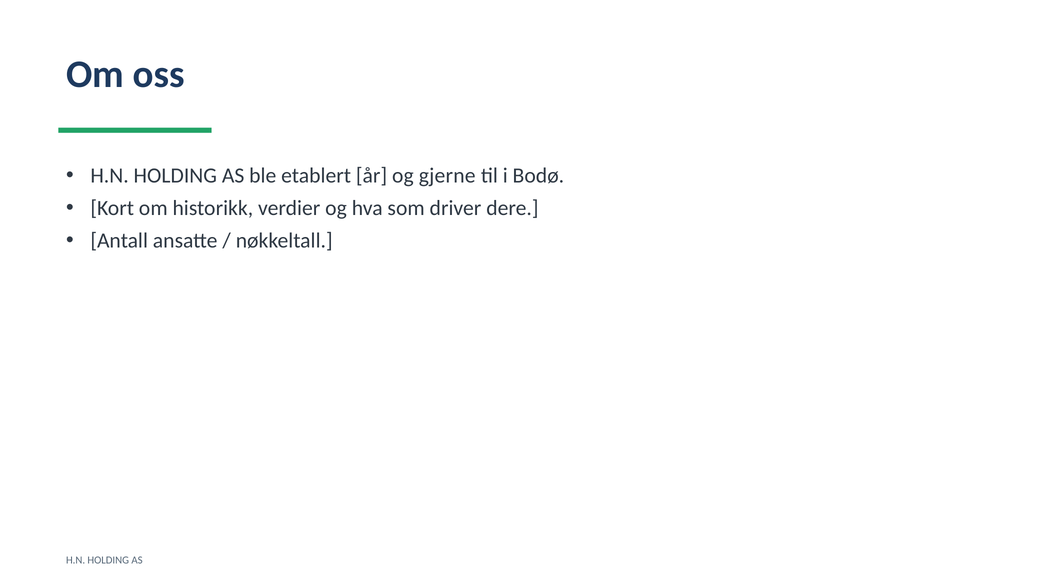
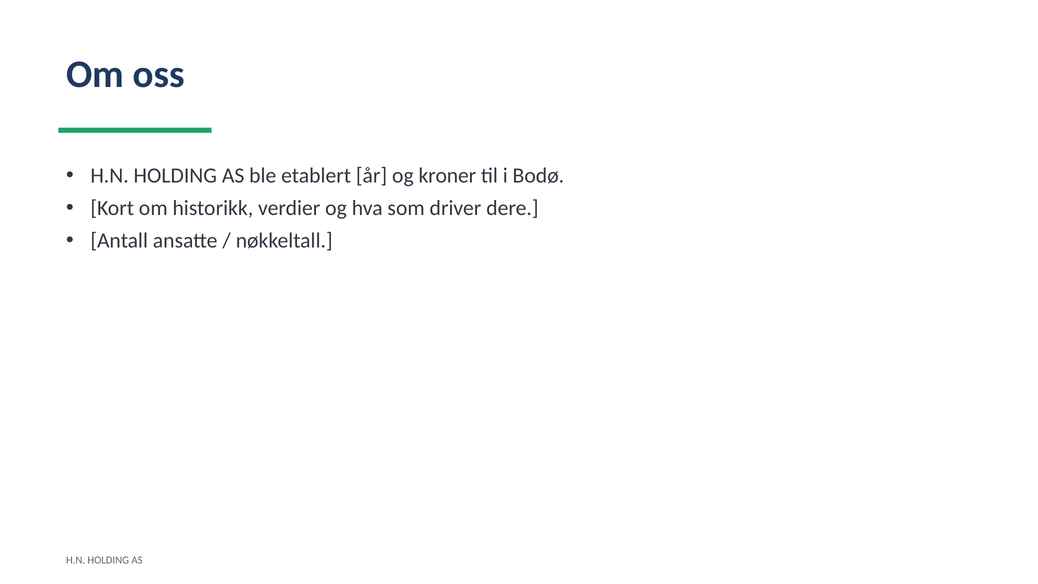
gjerne: gjerne -> kroner
